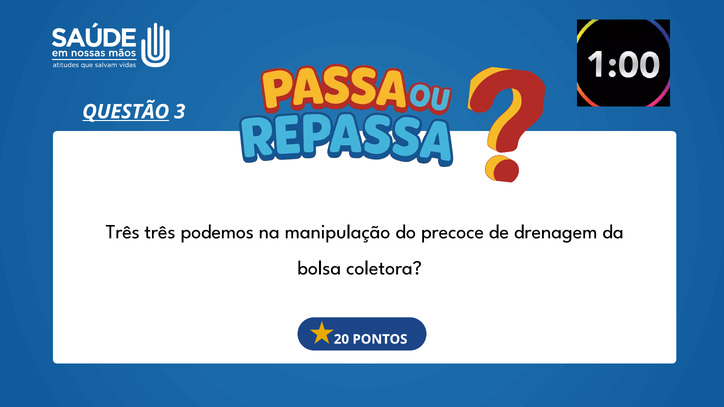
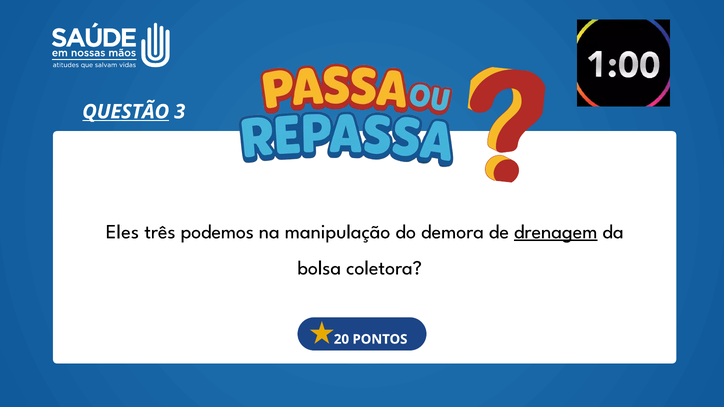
Três at (123, 232): Três -> Eles
precoce: precoce -> demora
drenagem underline: none -> present
